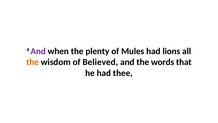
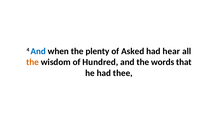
And at (38, 51) colour: purple -> blue
Mules: Mules -> Asked
lions: lions -> hear
Believed: Believed -> Hundred
